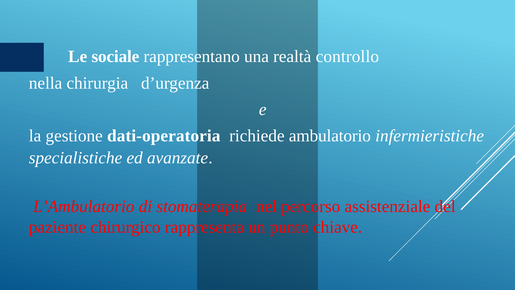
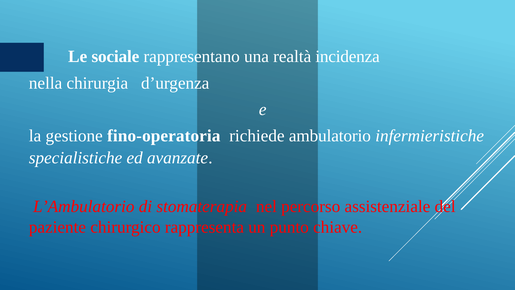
controllo: controllo -> incidenza
dati-operatoria: dati-operatoria -> fino-operatoria
